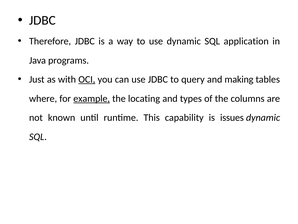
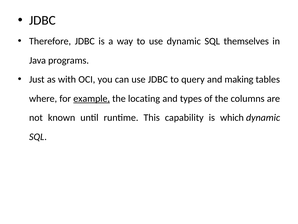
application: application -> themselves
OCI underline: present -> none
issues: issues -> which
